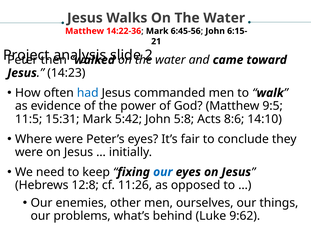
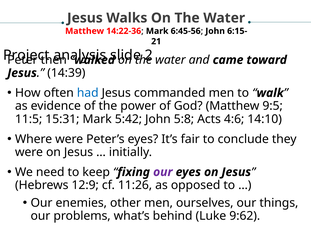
14:23: 14:23 -> 14:39
8:6: 8:6 -> 4:6
our at (163, 172) colour: blue -> purple
12:8: 12:8 -> 12:9
